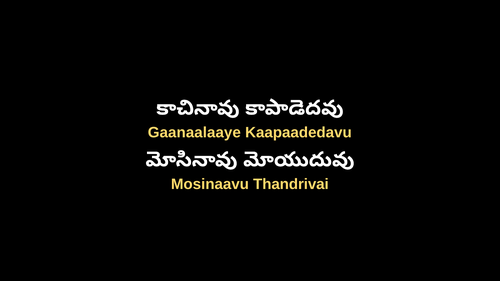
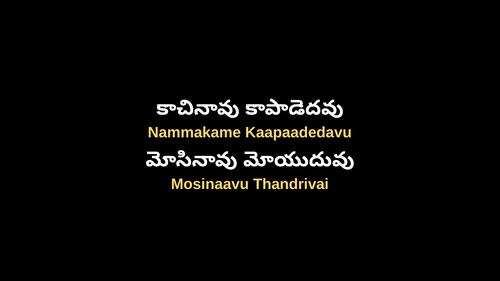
Gaanaalaaye: Gaanaalaaye -> Nammakame
